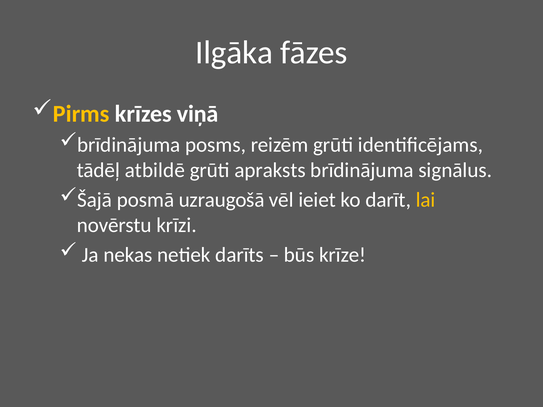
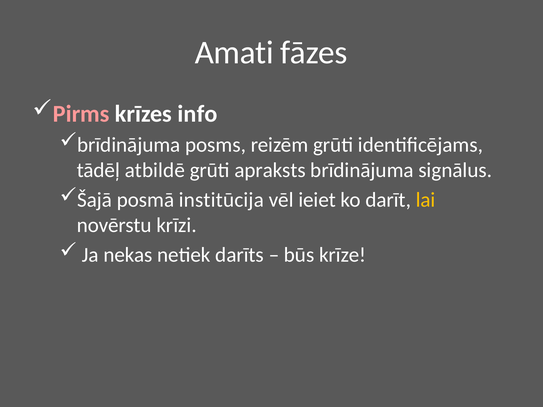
Ilgāka: Ilgāka -> Amati
Pirms colour: yellow -> pink
viņā: viņā -> info
uzraugošā: uzraugošā -> institūcija
